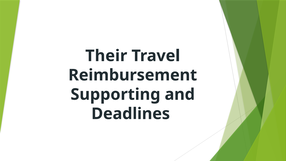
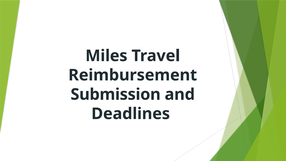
Their: Their -> Miles
Supporting: Supporting -> Submission
